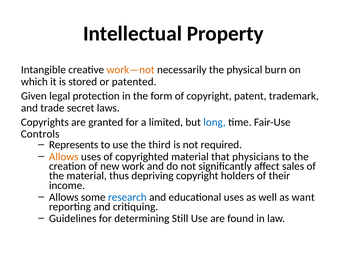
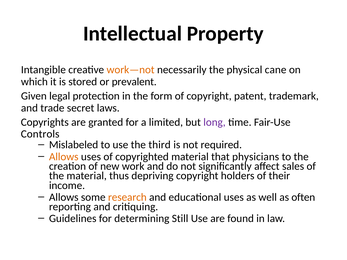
burn: burn -> cane
patented: patented -> prevalent
long colour: blue -> purple
Represents: Represents -> Mislabeled
research colour: blue -> orange
want: want -> often
